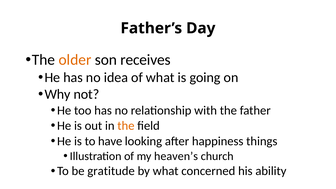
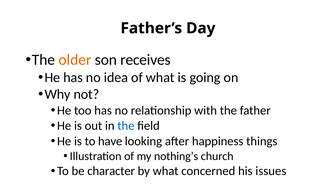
the at (126, 126) colour: orange -> blue
heaven’s: heaven’s -> nothing’s
gratitude: gratitude -> character
ability: ability -> issues
